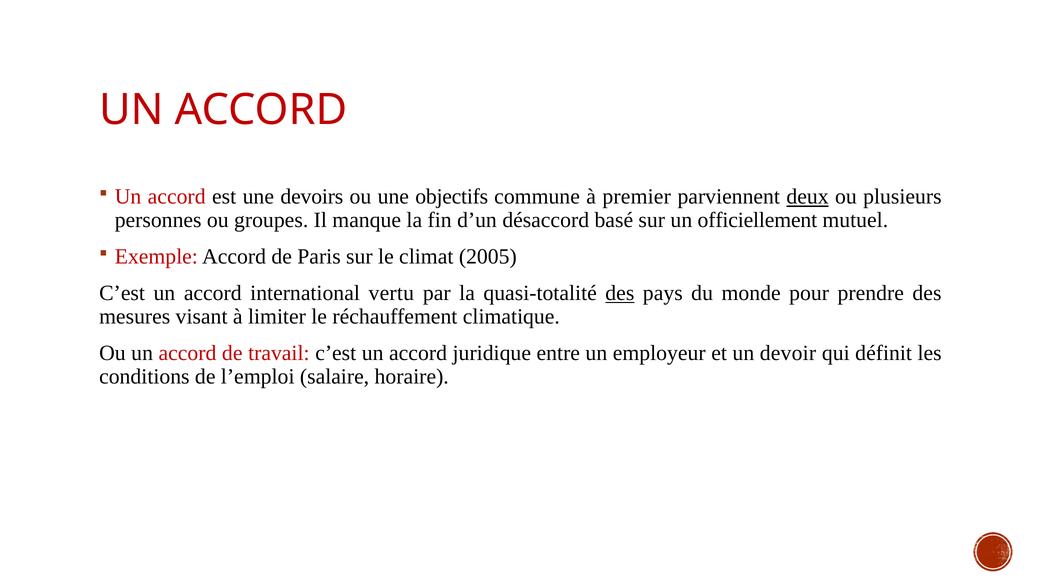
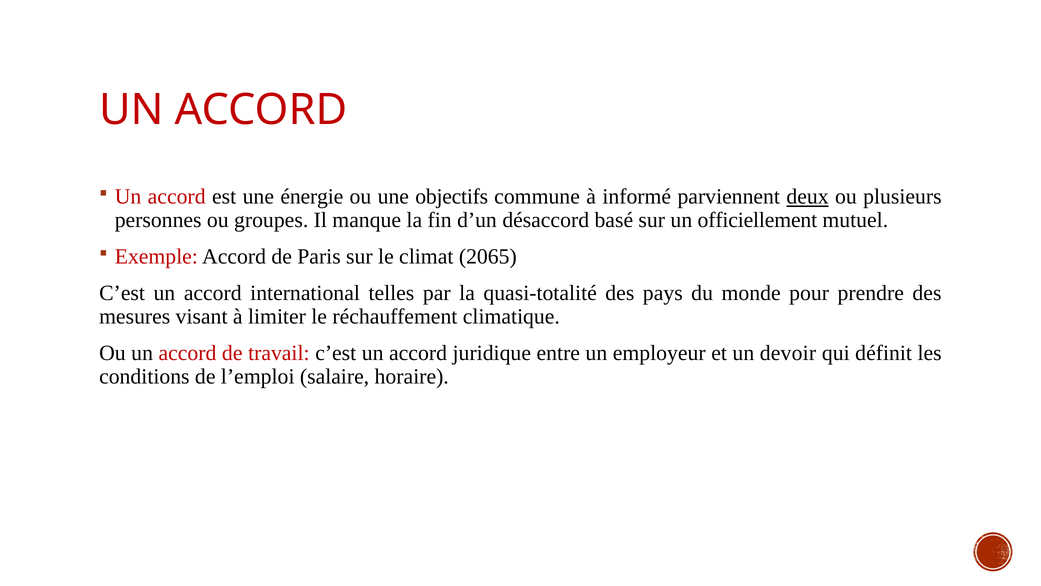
devoirs: devoirs -> énergie
premier: premier -> informé
2005: 2005 -> 2065
vertu: vertu -> telles
des at (620, 293) underline: present -> none
